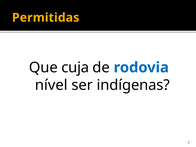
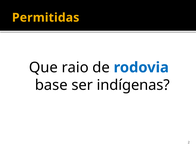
cuja: cuja -> raio
nível: nível -> base
